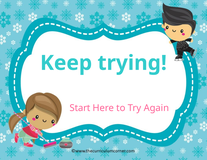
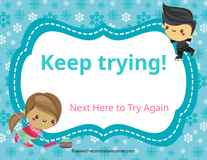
Start: Start -> Next
